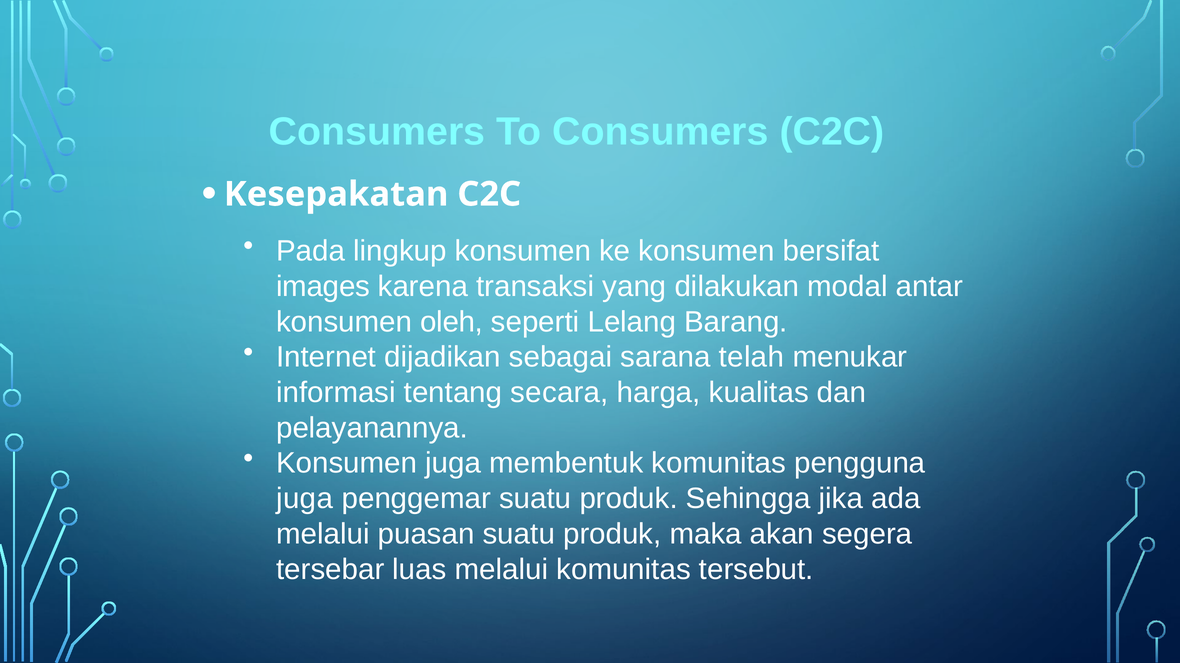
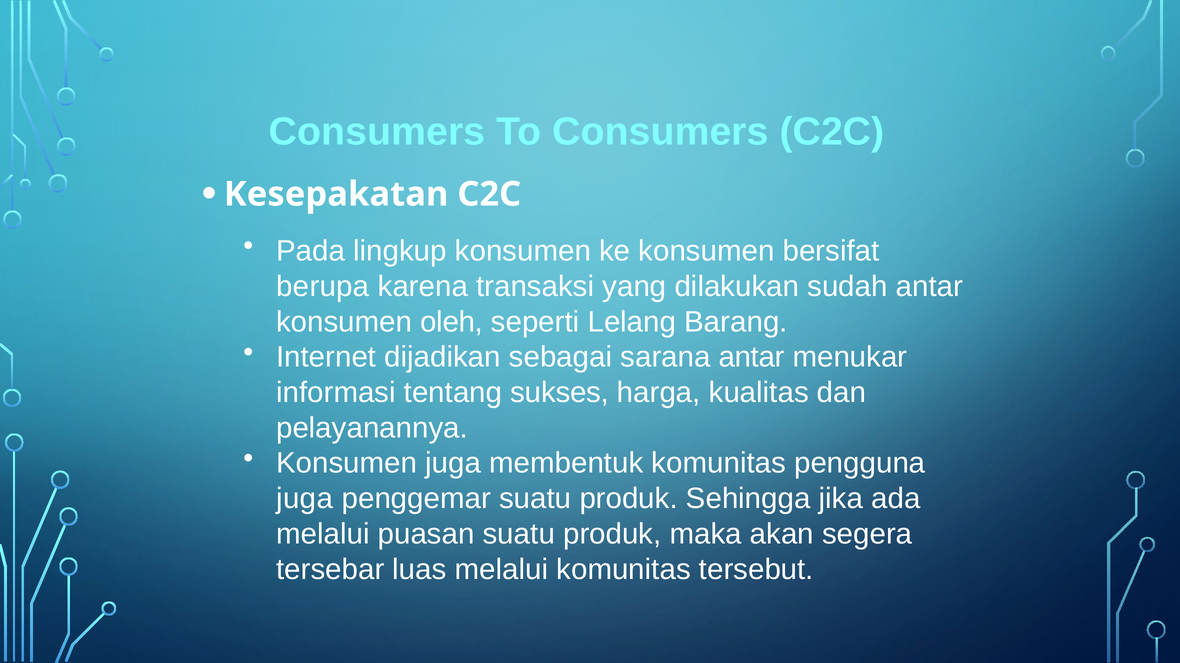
images: images -> berupa
modal: modal -> sudah
sarana telah: telah -> antar
secara: secara -> sukses
